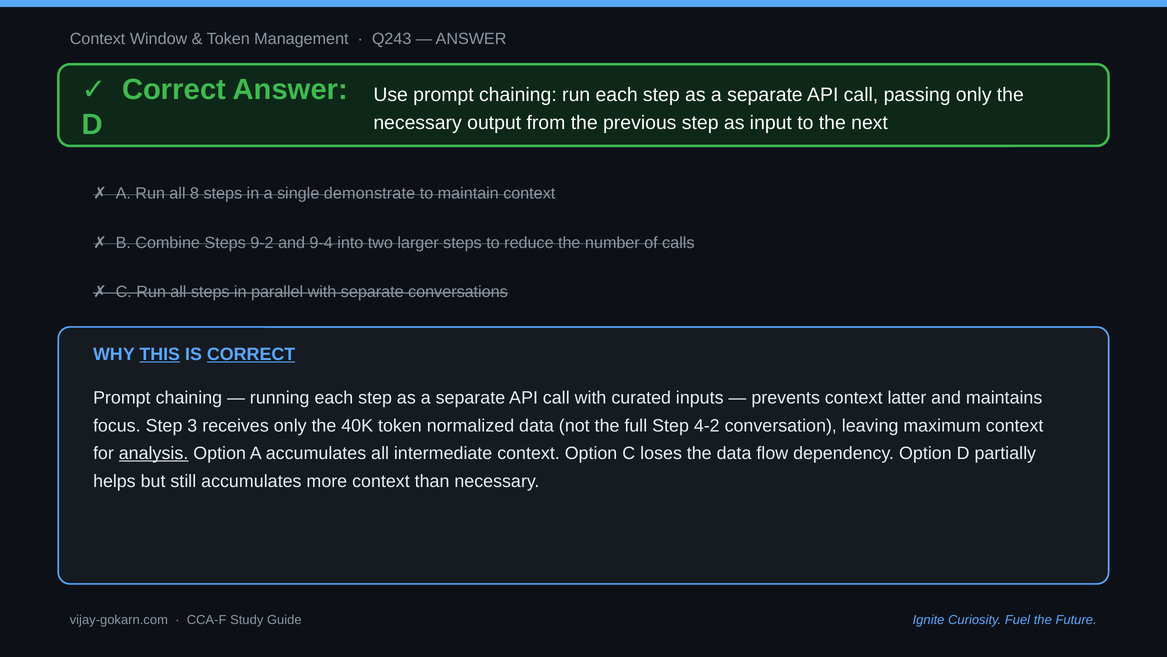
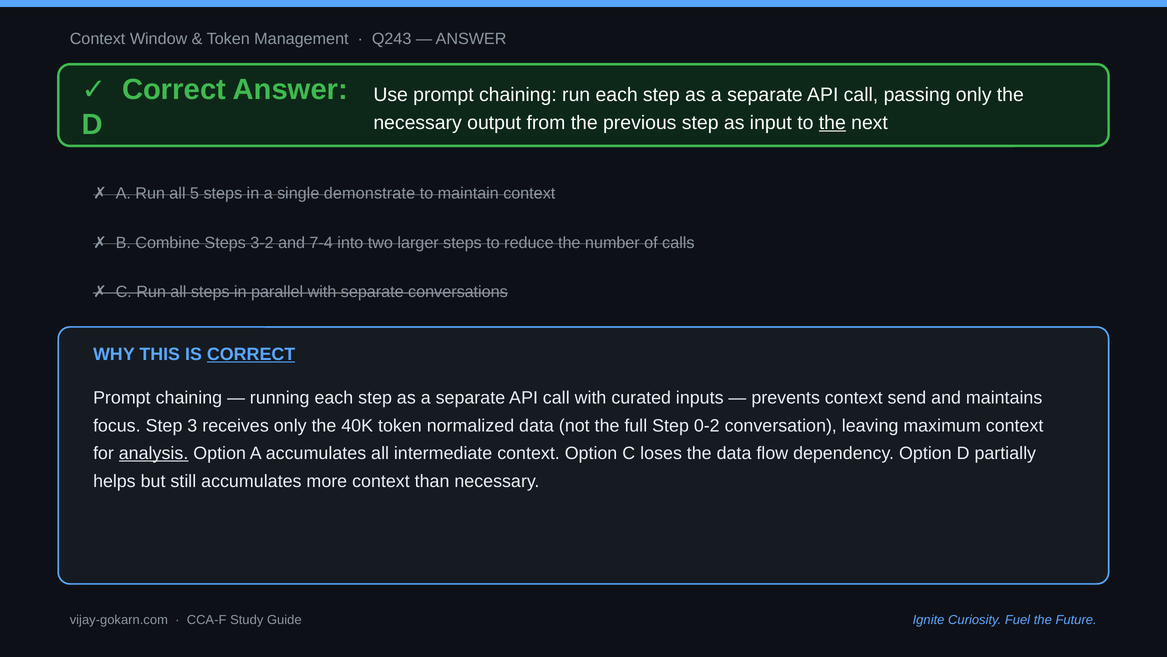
the at (832, 123) underline: none -> present
8: 8 -> 5
9-2: 9-2 -> 3-2
9-4: 9-4 -> 7-4
THIS underline: present -> none
latter: latter -> send
4-2: 4-2 -> 0-2
